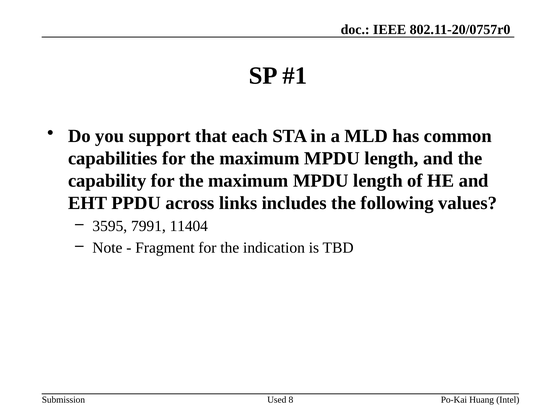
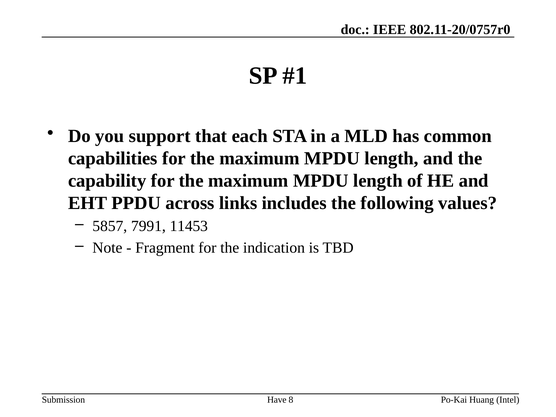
3595: 3595 -> 5857
11404: 11404 -> 11453
Used: Used -> Have
